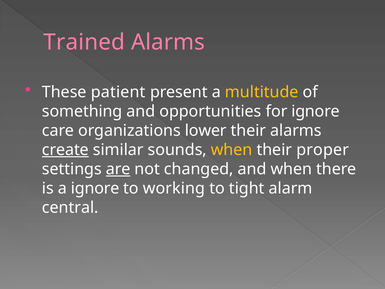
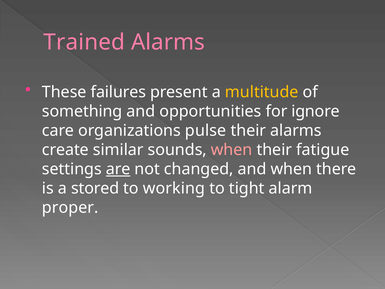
patient: patient -> failures
lower: lower -> pulse
create underline: present -> none
when at (232, 150) colour: yellow -> pink
proper: proper -> fatigue
a ignore: ignore -> stored
central: central -> proper
